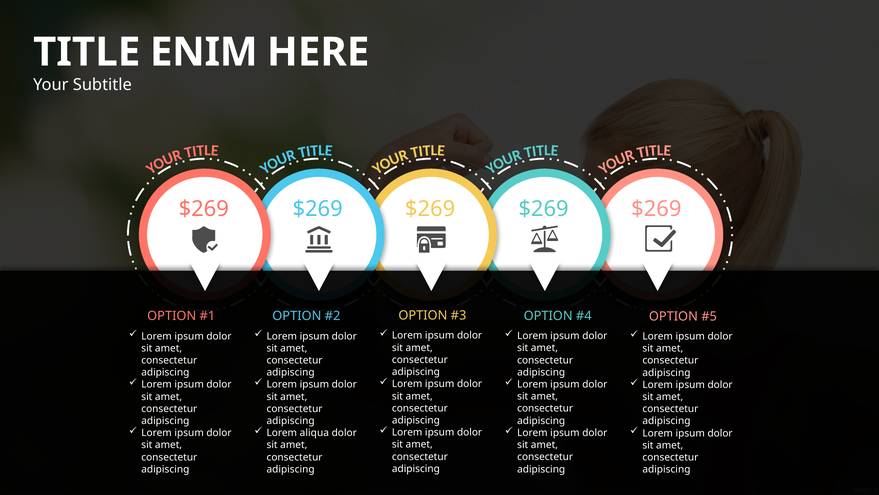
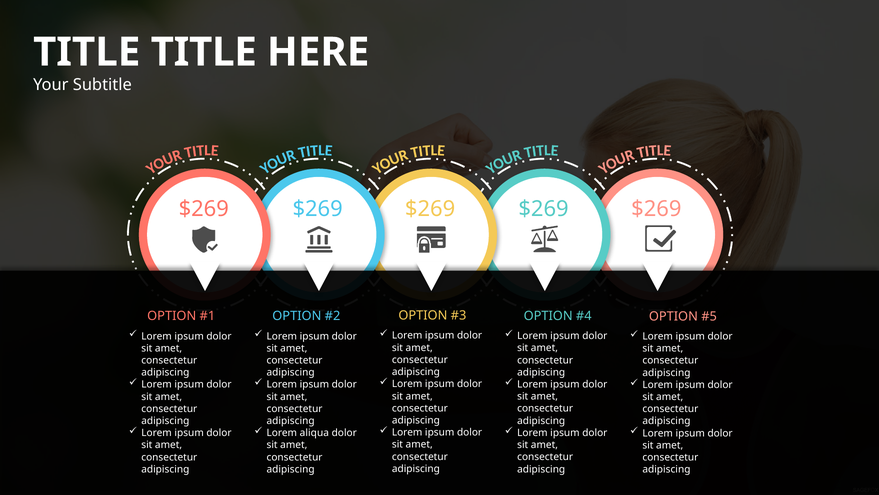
ENIM at (204, 52): ENIM -> TITLE
